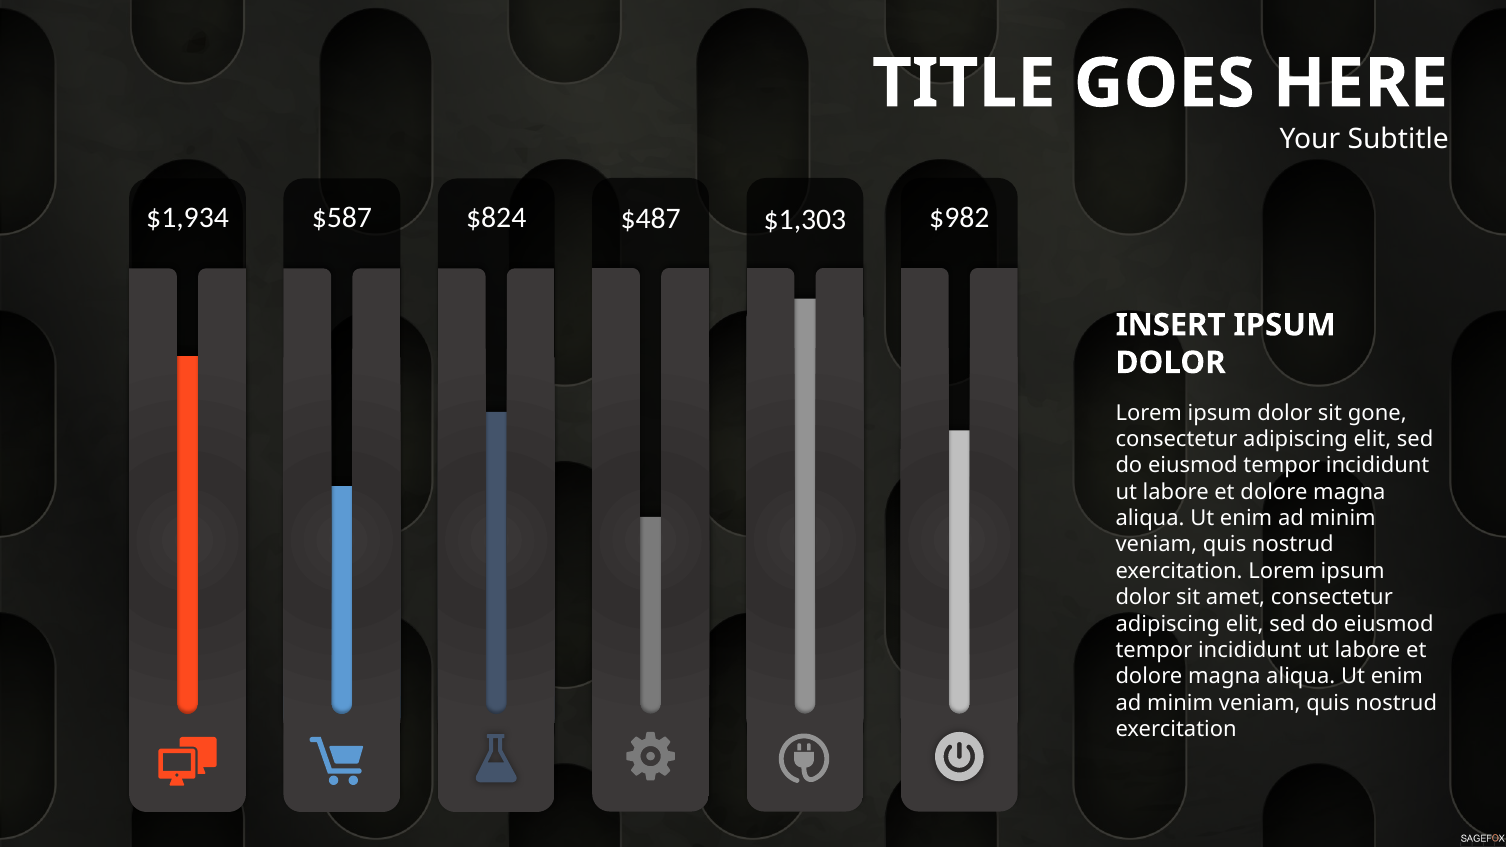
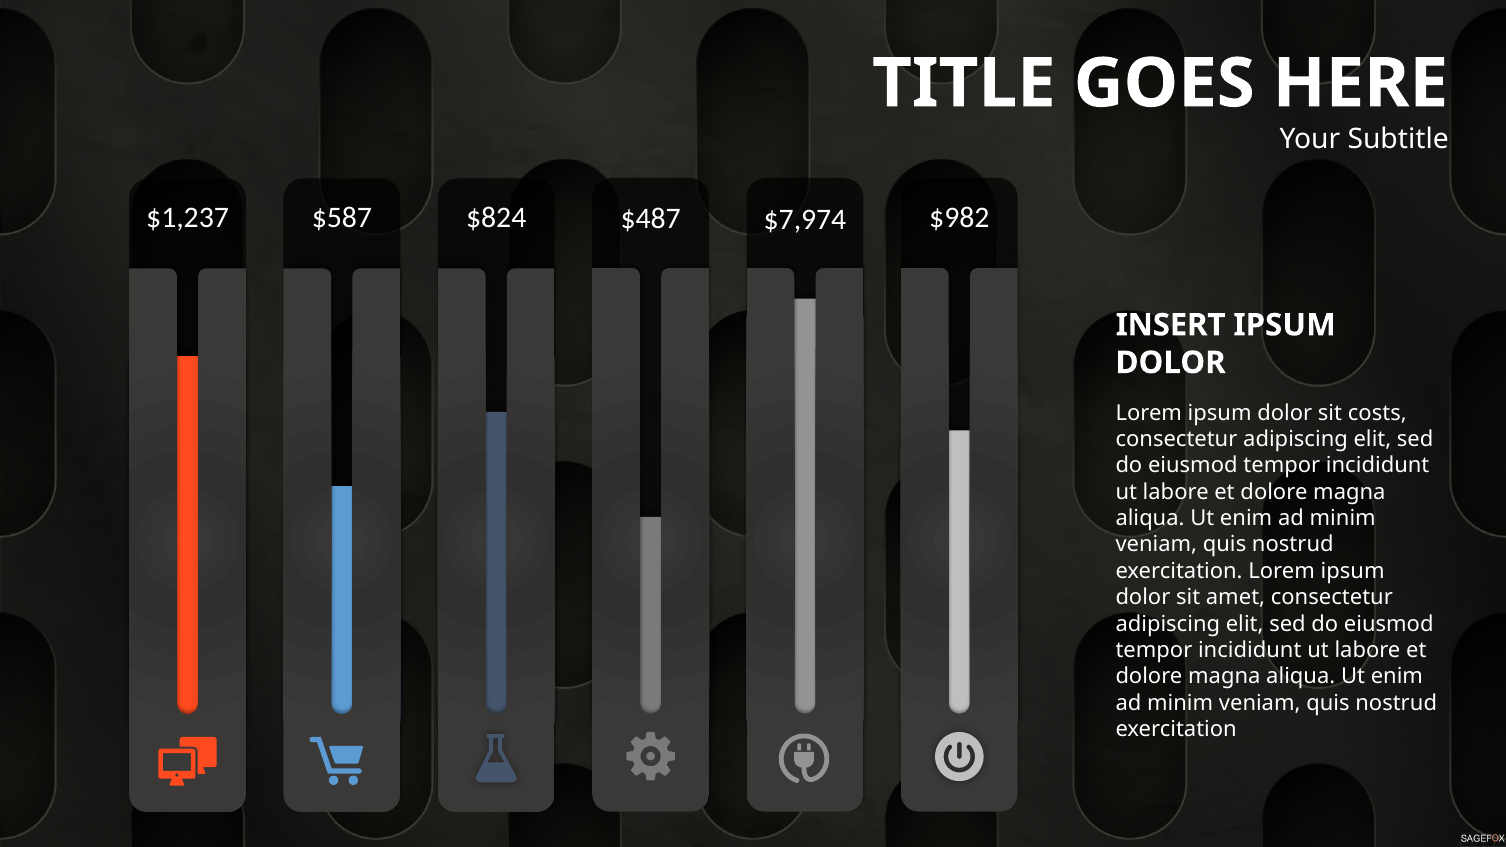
$1,934: $1,934 -> $1,237
$1,303: $1,303 -> $7,974
gone: gone -> costs
